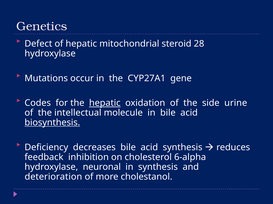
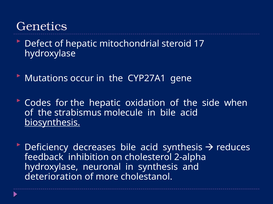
28: 28 -> 17
hepatic at (105, 103) underline: present -> none
urine: urine -> when
intellectual: intellectual -> strabismus
6-alpha: 6-alpha -> 2-alpha
